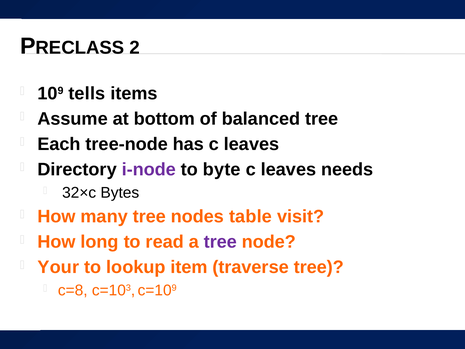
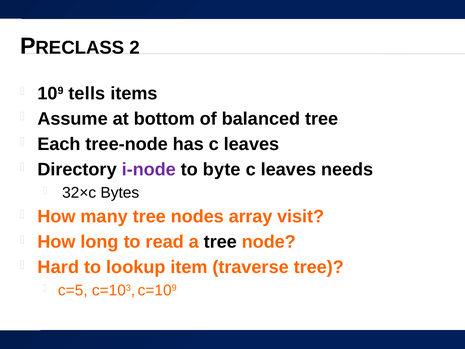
table: table -> array
tree at (220, 242) colour: purple -> black
Your: Your -> Hard
c=8: c=8 -> c=5
